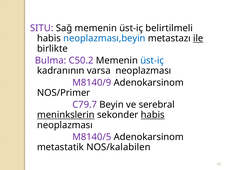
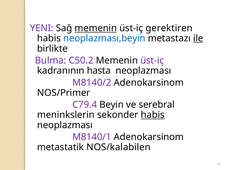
SITU: SITU -> YENI
memenin at (96, 28) underline: none -> present
belirtilmeli: belirtilmeli -> gerektiren
üst-iç at (152, 60) colour: blue -> purple
varsa: varsa -> hasta
M8140/9: M8140/9 -> M8140/2
C79.7: C79.7 -> C79.4
meninkslerin underline: present -> none
M8140/5: M8140/5 -> M8140/1
